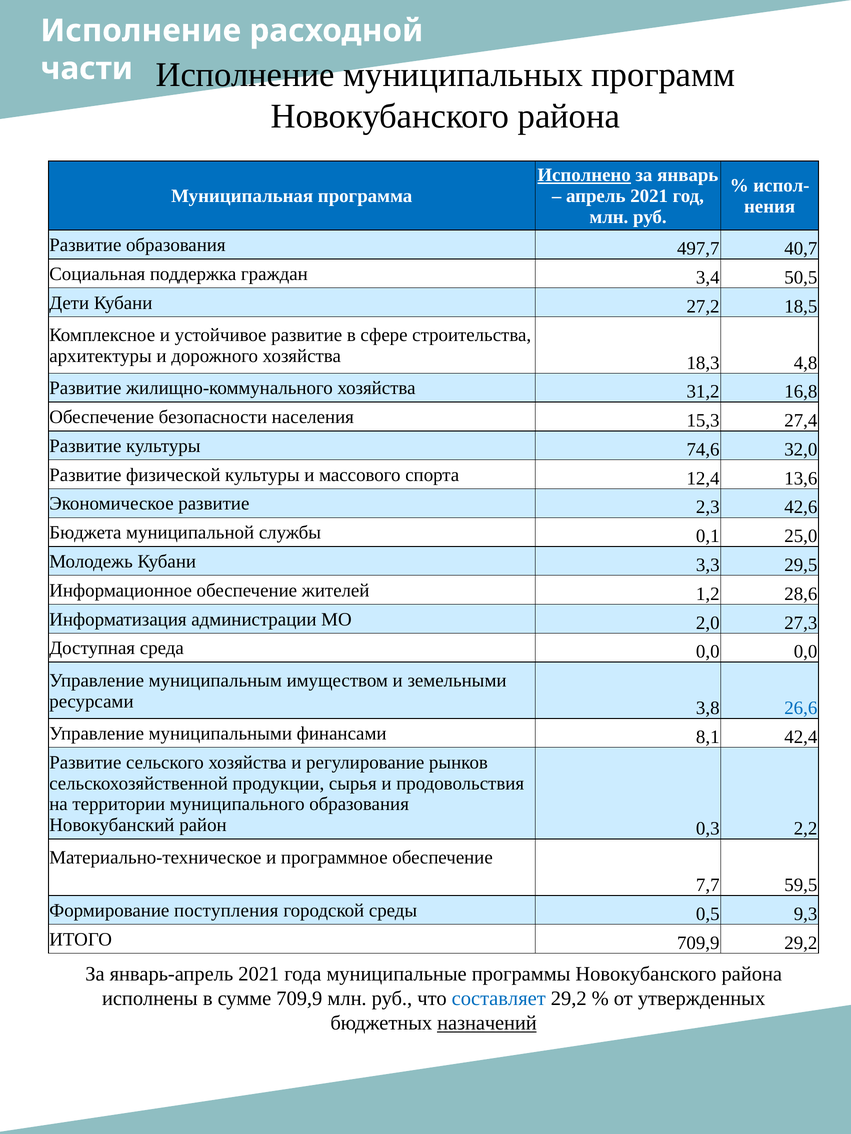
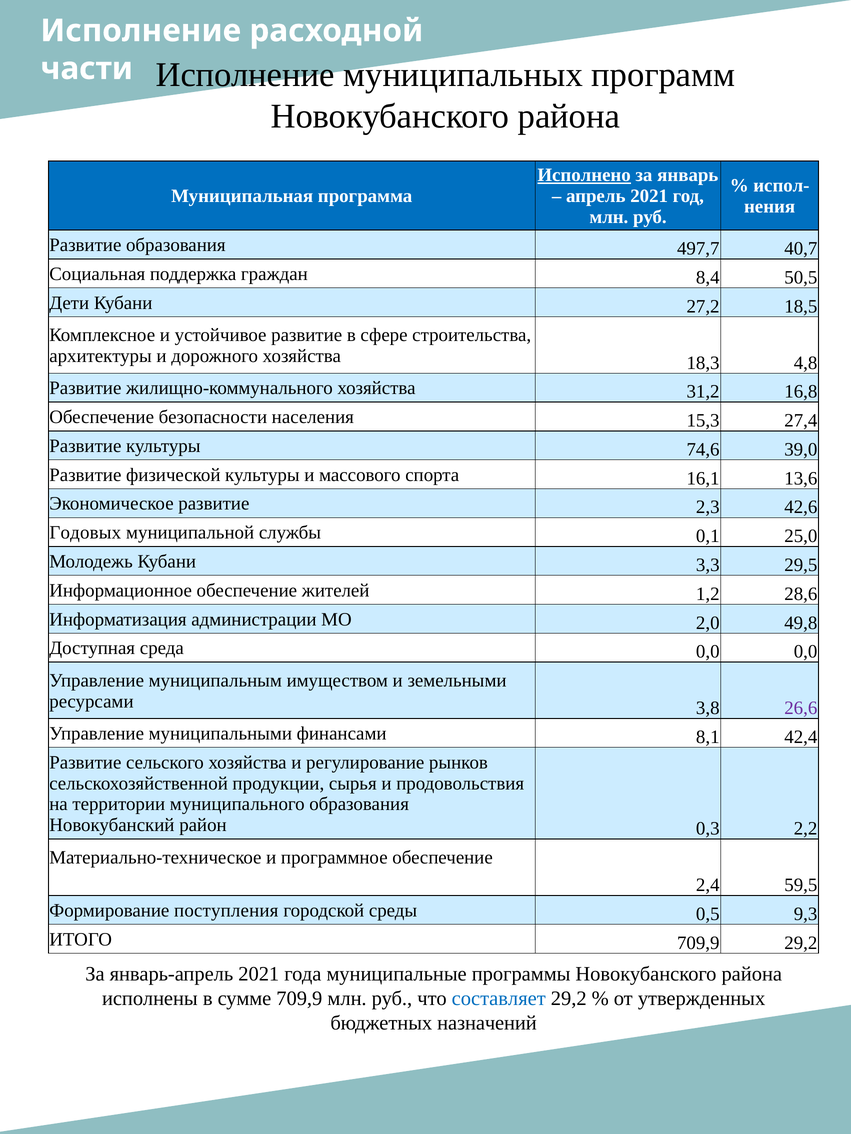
3,4: 3,4 -> 8,4
32,0: 32,0 -> 39,0
12,4: 12,4 -> 16,1
Бюджета: Бюджета -> Годовых
27,3: 27,3 -> 49,8
26,6 colour: blue -> purple
7,7: 7,7 -> 2,4
назначений underline: present -> none
